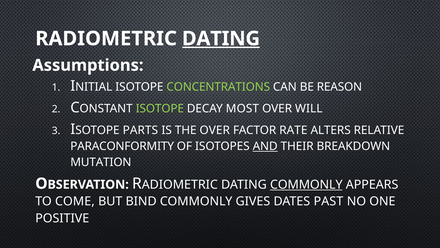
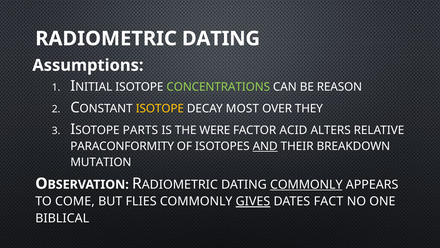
DATING at (221, 39) underline: present -> none
ISOTOPE at (160, 108) colour: light green -> yellow
WILL: WILL -> THEY
THE OVER: OVER -> WERE
RATE: RATE -> ACID
BIND: BIND -> FLIES
GIVES underline: none -> present
PAST: PAST -> FACT
POSITIVE: POSITIVE -> BIBLICAL
